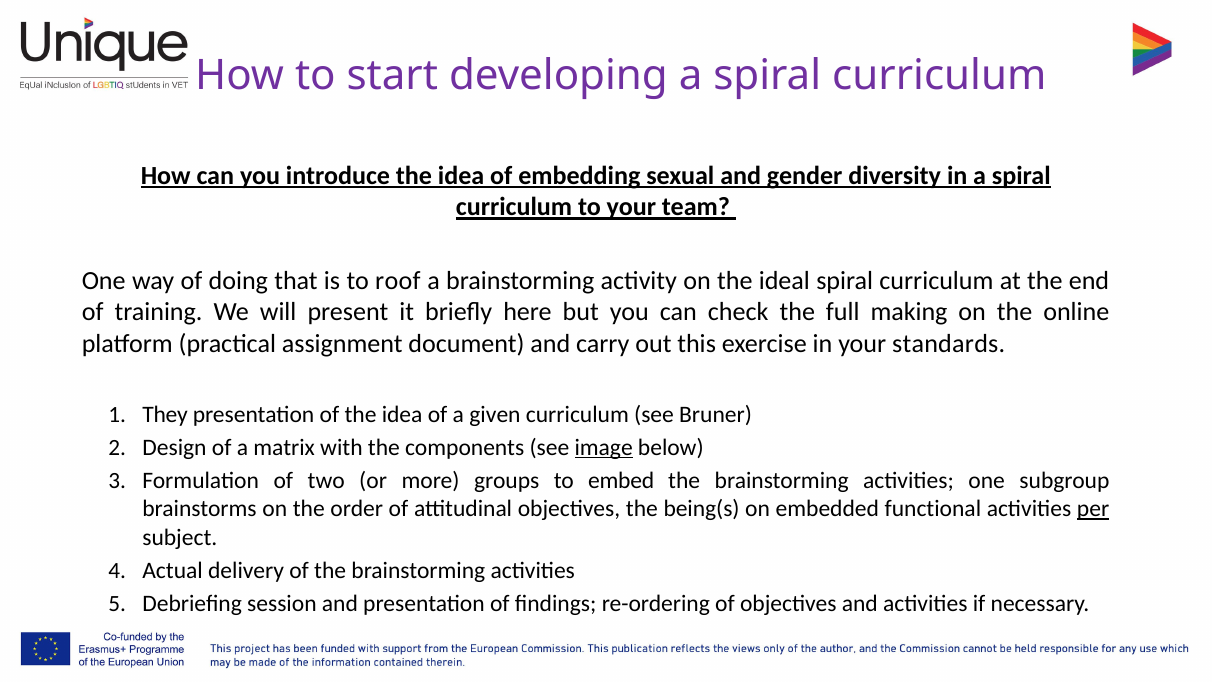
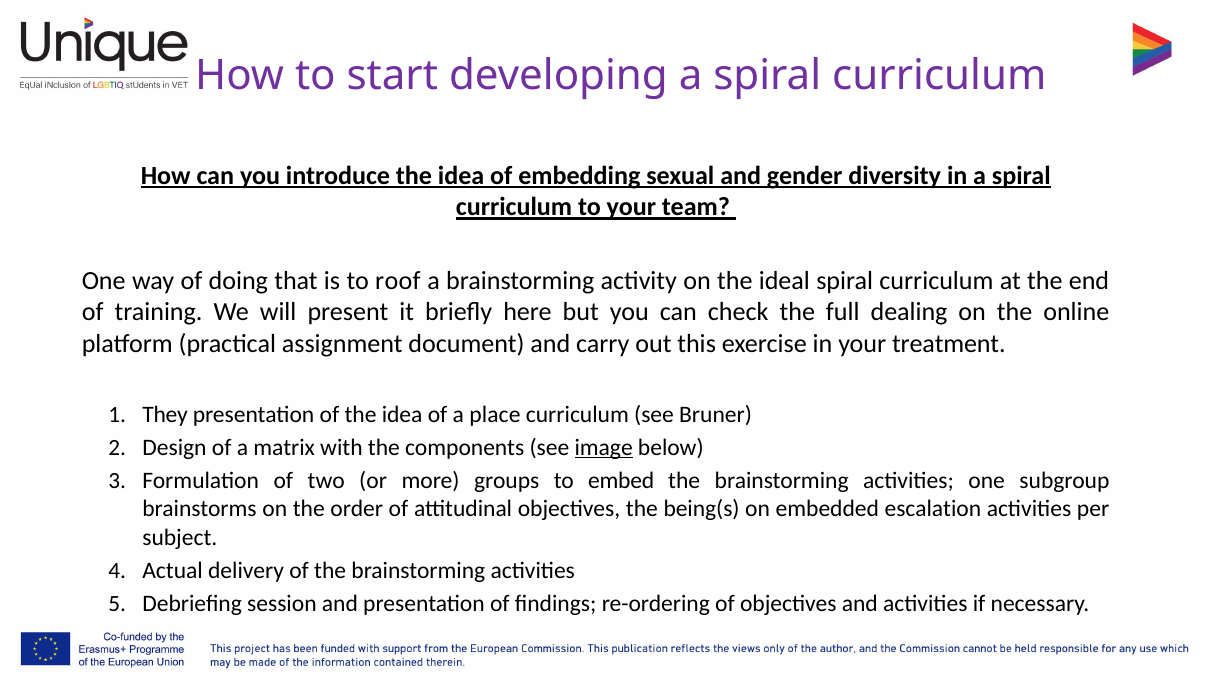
making: making -> dealing
standards: standards -> treatment
given: given -> place
functional: functional -> escalation
per underline: present -> none
